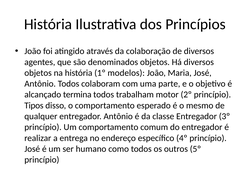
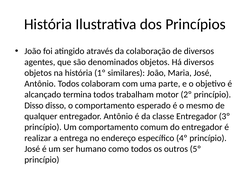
modelos: modelos -> similares
Tipos at (34, 105): Tipos -> Disso
